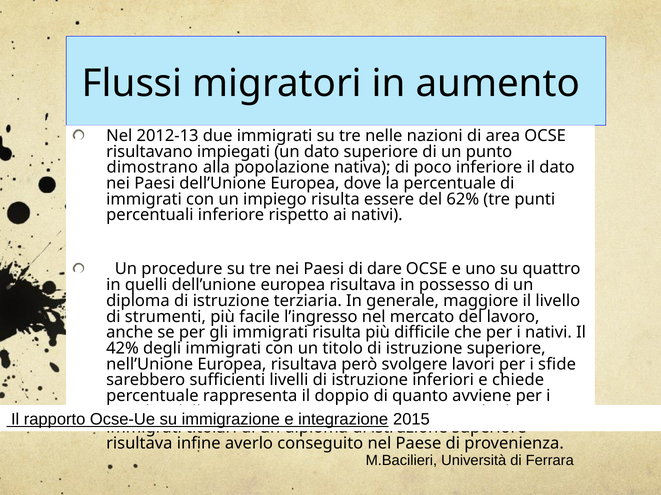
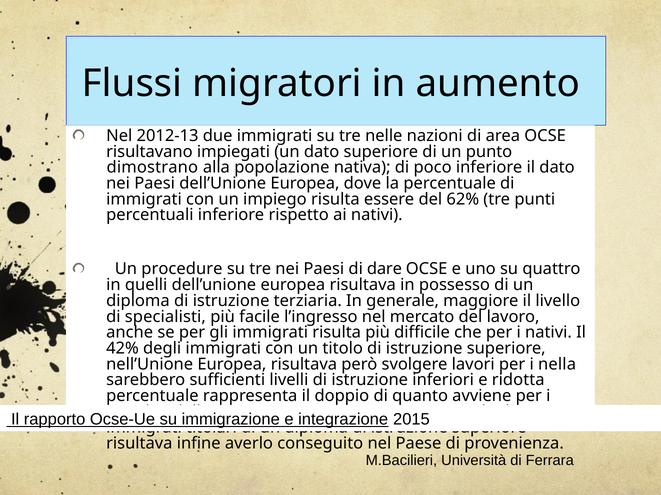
strumenti: strumenti -> specialisti
sfide: sfide -> nella
chiede: chiede -> ridotta
